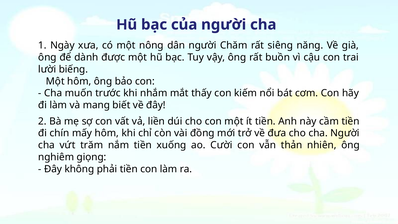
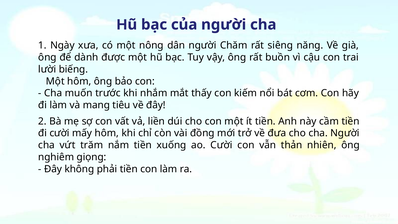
biết: biết -> tiêu
đi chín: chín -> cười
